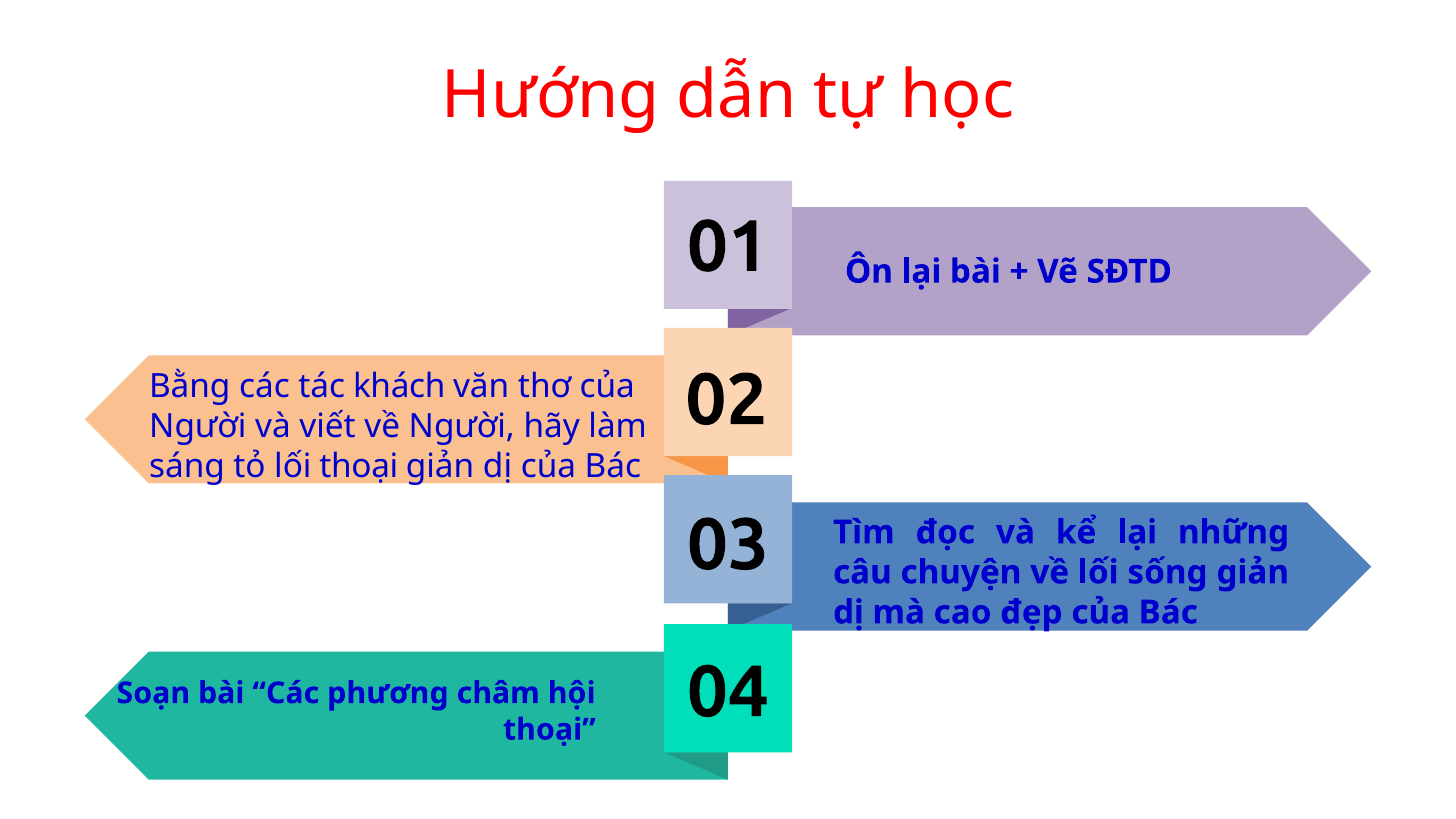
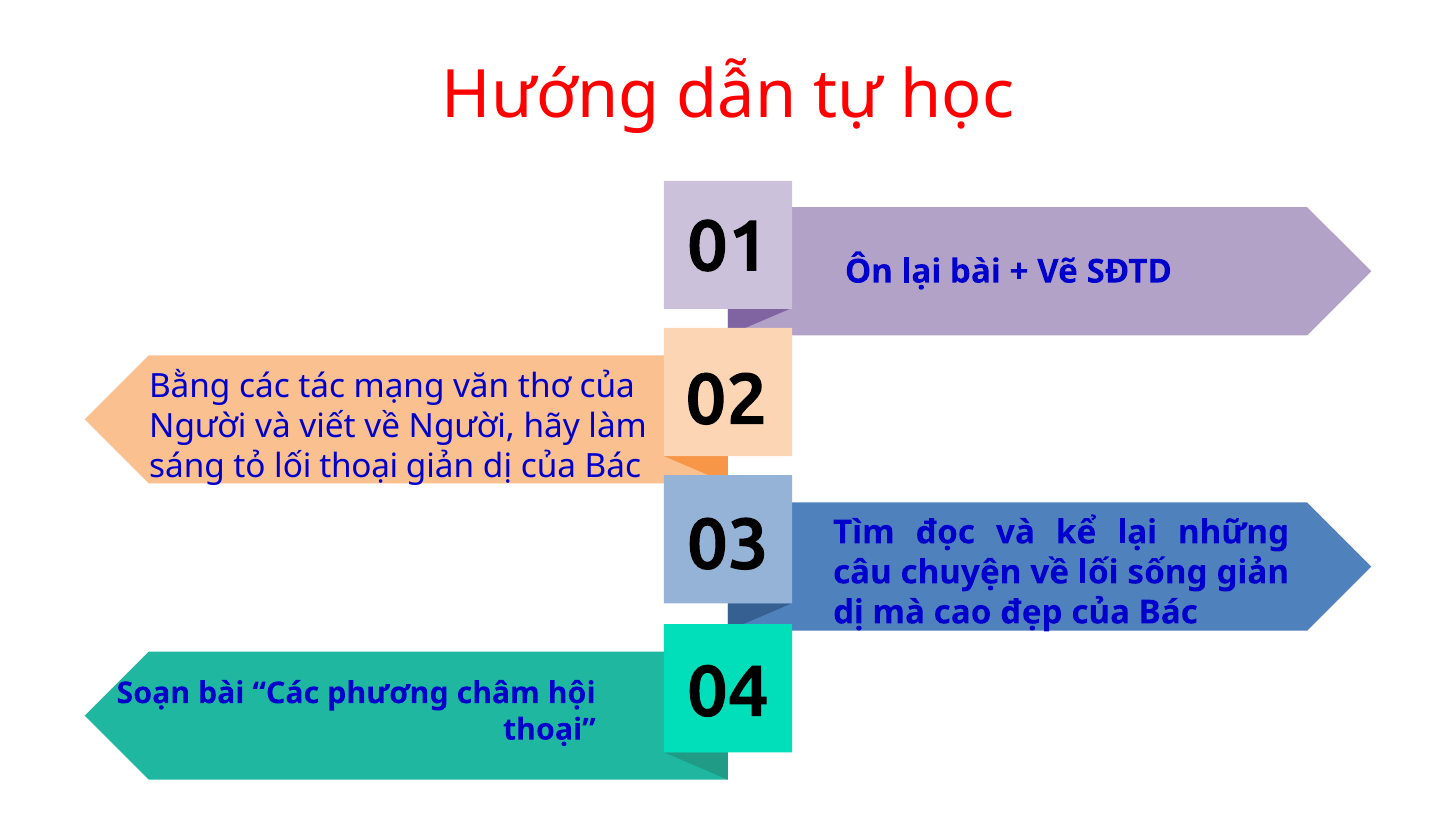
khách: khách -> mạng
